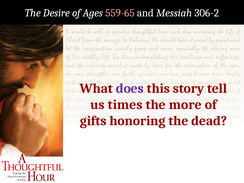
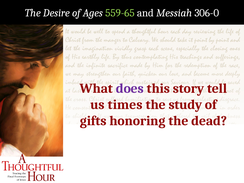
559-65 colour: pink -> light green
306-2: 306-2 -> 306-0
more: more -> study
